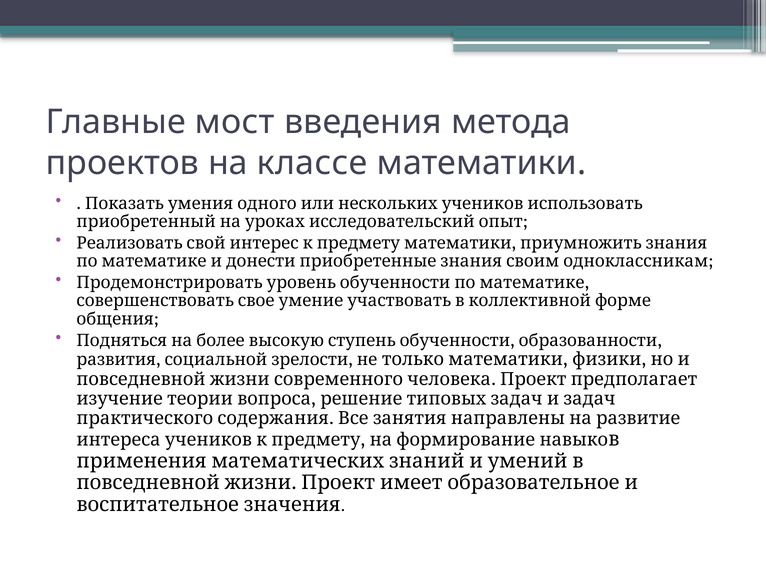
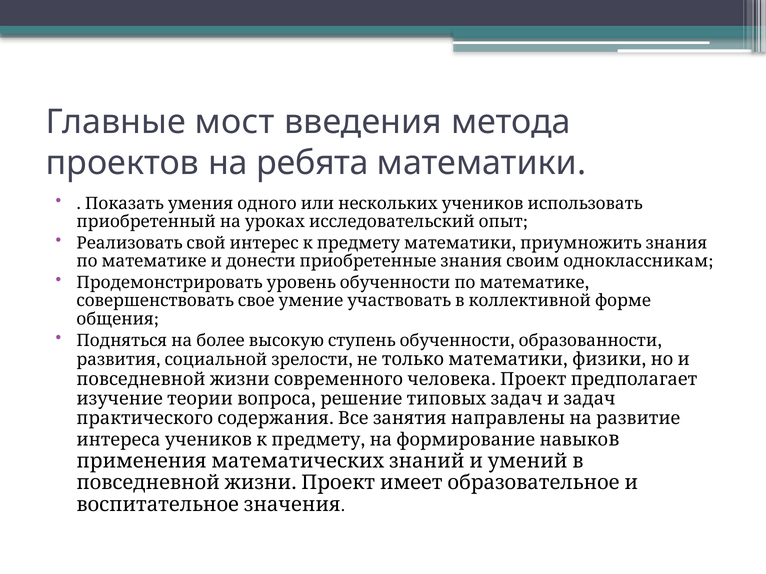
классе: классе -> ребята
